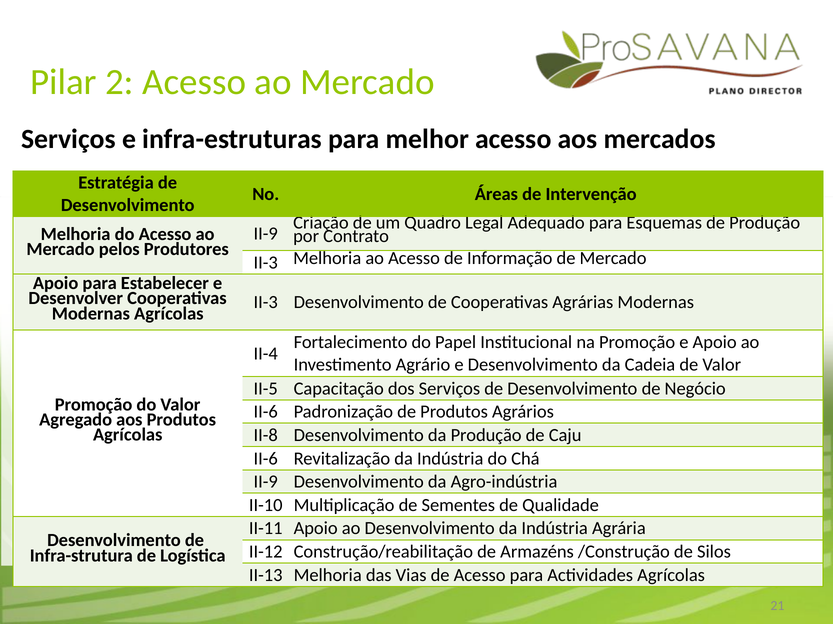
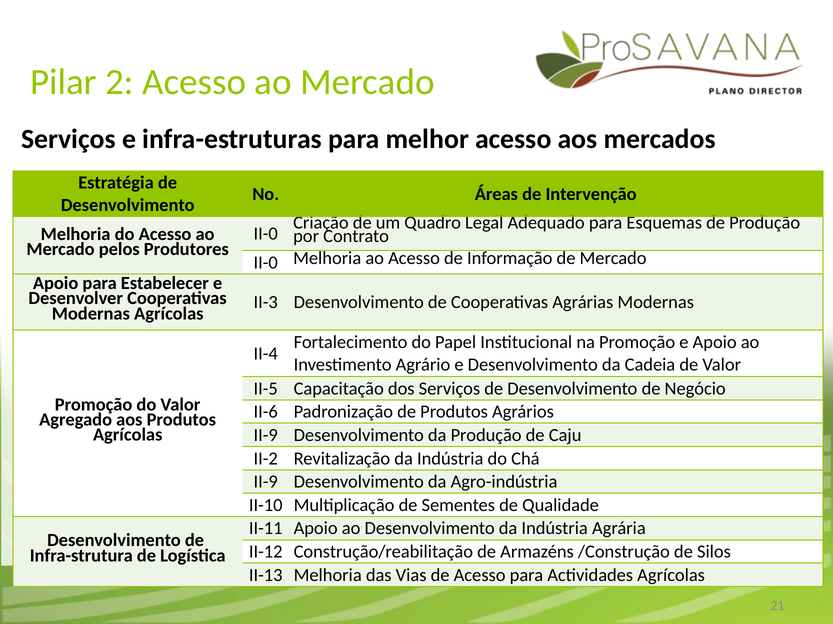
II-9 at (266, 234): II-9 -> II-0
II-3 at (266, 263): II-3 -> II-0
II-8 at (266, 436): II-8 -> II-9
II-6 at (266, 459): II-6 -> II-2
